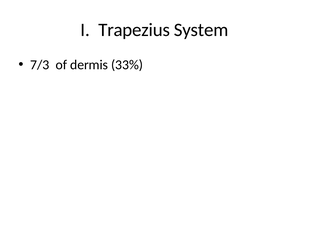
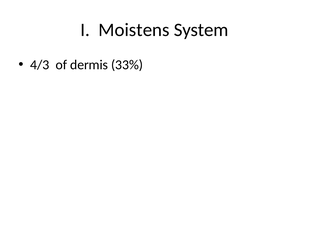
Trapezius: Trapezius -> Moistens
7/3: 7/3 -> 4/3
